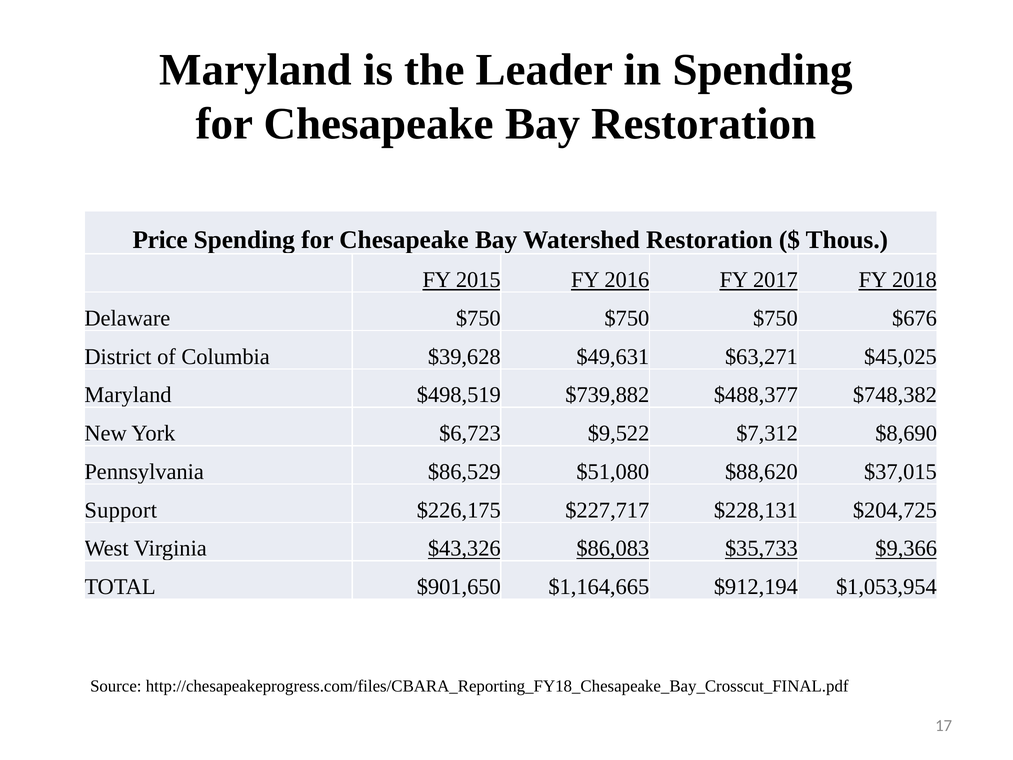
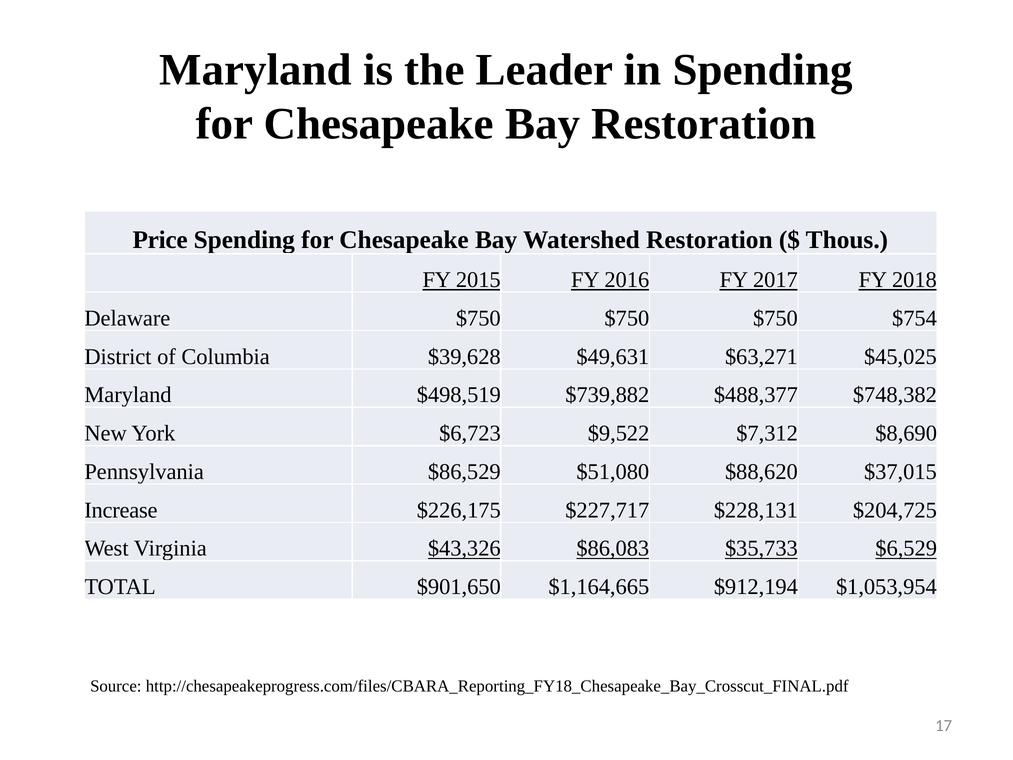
$676: $676 -> $754
Support: Support -> Increase
$9,366: $9,366 -> $6,529
